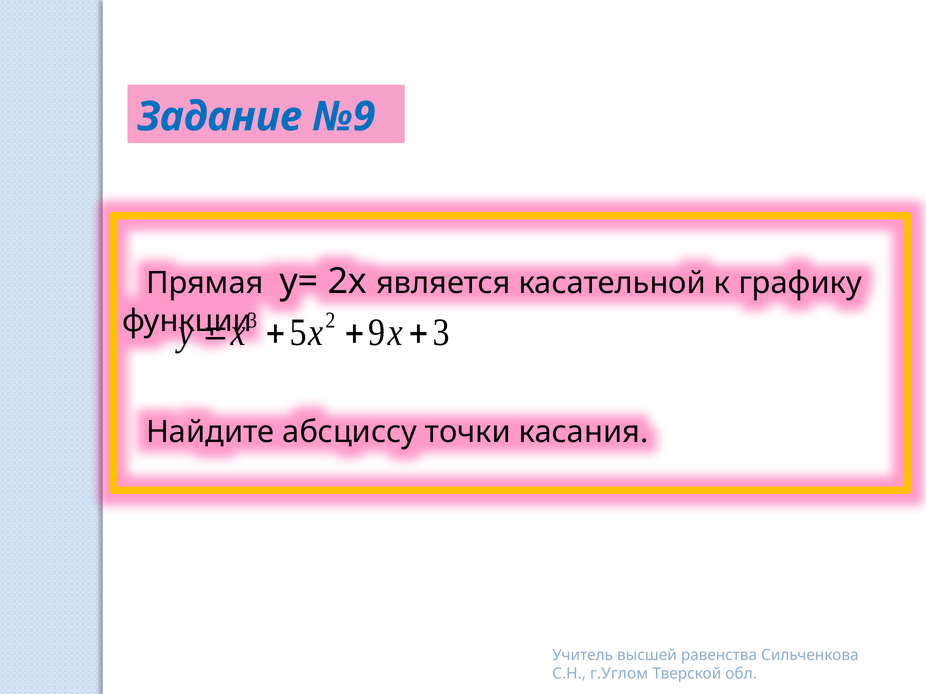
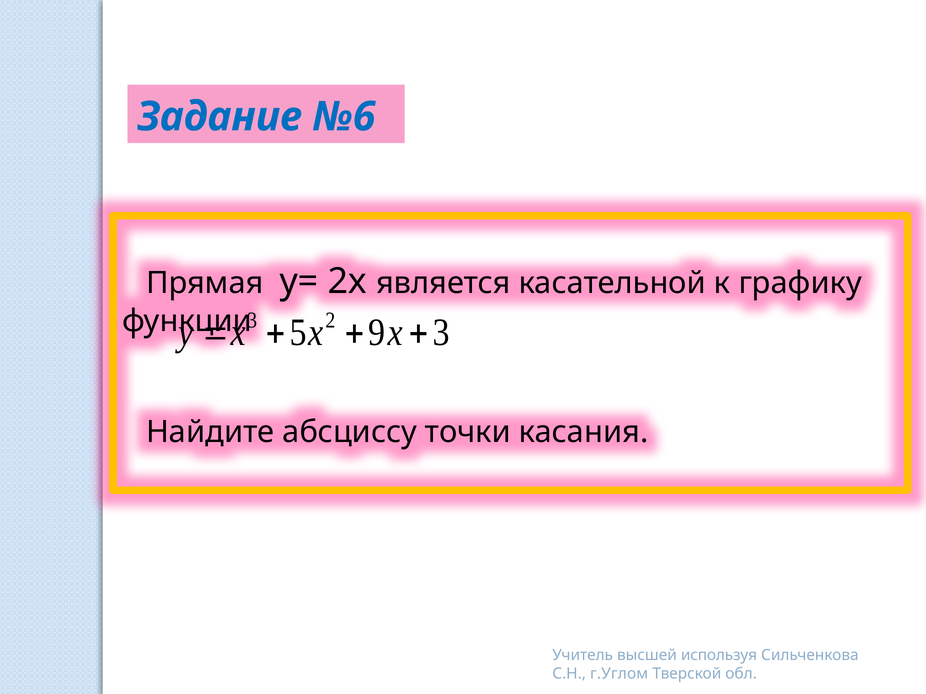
№9: №9 -> №6
равенства: равенства -> используя
